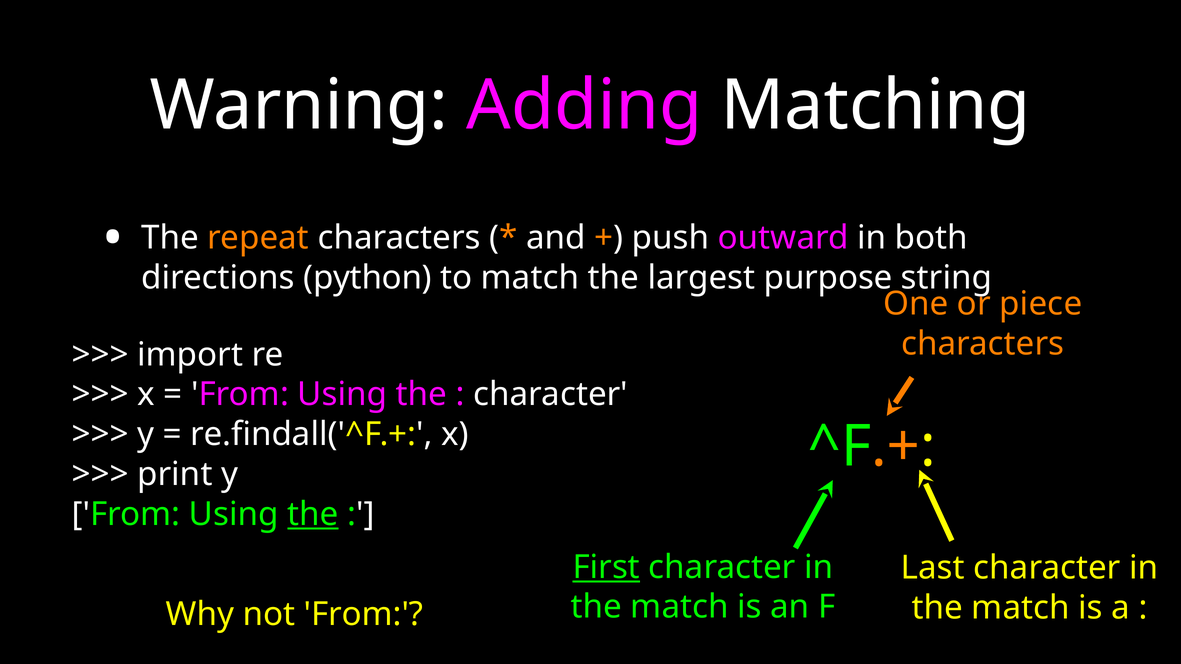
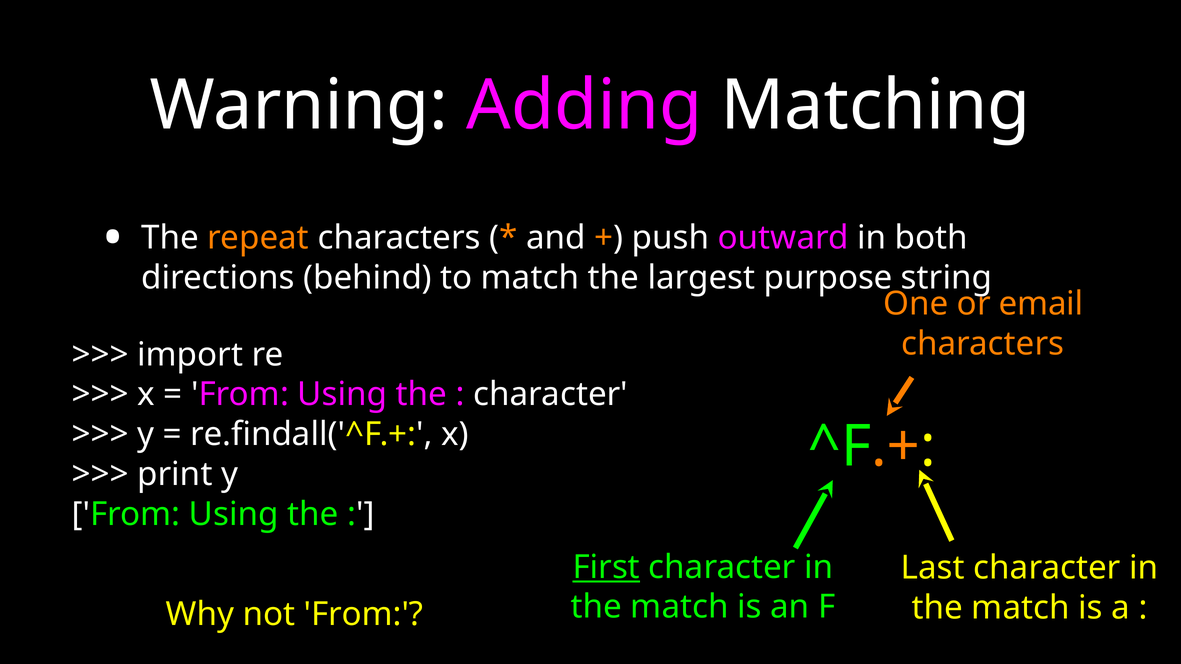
python: python -> behind
piece: piece -> email
the at (313, 514) underline: present -> none
